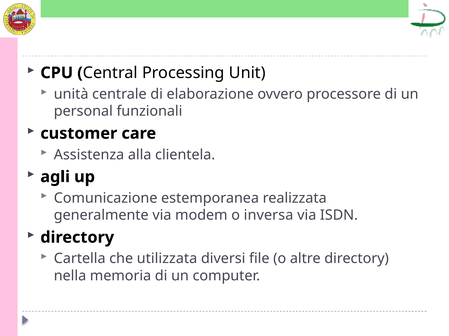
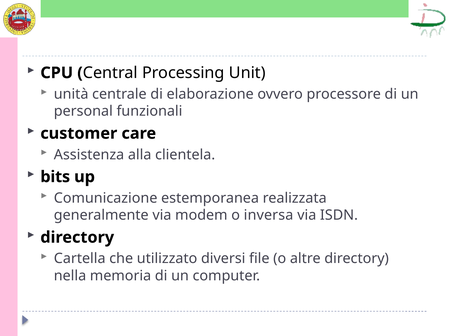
agli: agli -> bits
utilizzata: utilizzata -> utilizzato
